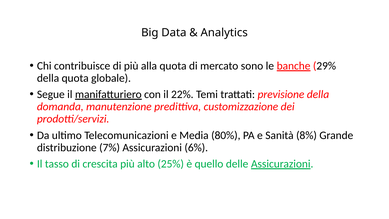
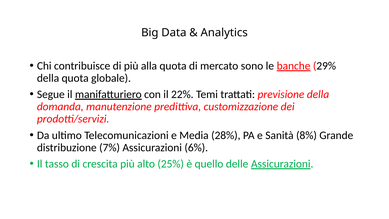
80%: 80% -> 28%
